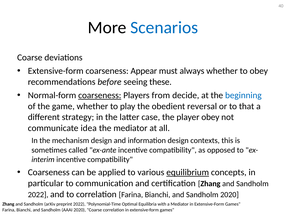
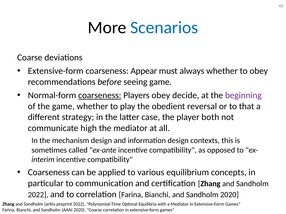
seeing these: these -> game
Players from: from -> obey
beginning colour: blue -> purple
player obey: obey -> both
idea: idea -> high
equilibrium underline: present -> none
